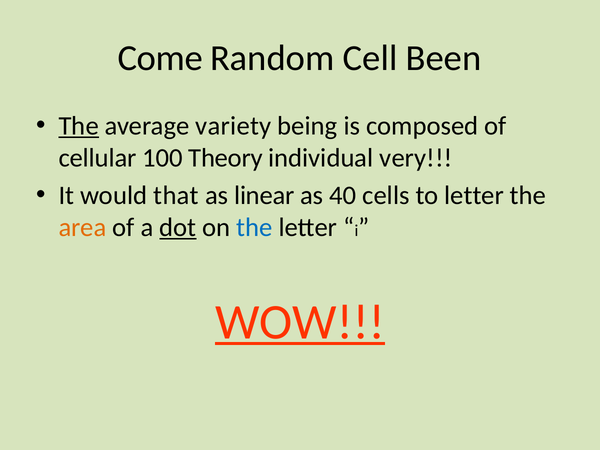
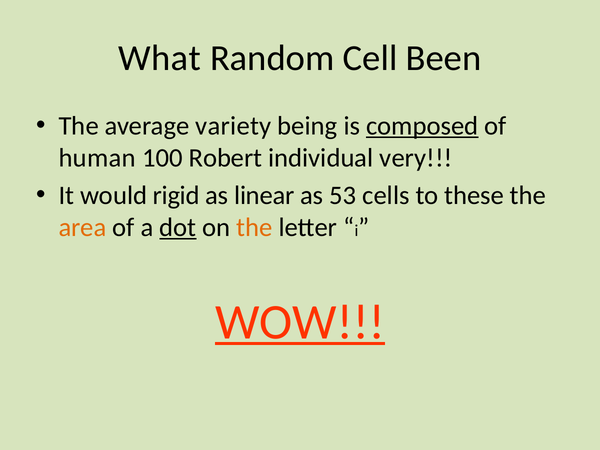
Come: Come -> What
The at (79, 126) underline: present -> none
composed underline: none -> present
cellular: cellular -> human
Theory: Theory -> Robert
that: that -> rigid
40: 40 -> 53
to letter: letter -> these
the at (255, 227) colour: blue -> orange
